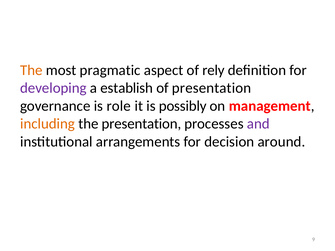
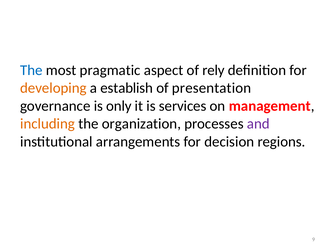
The at (31, 70) colour: orange -> blue
developing colour: purple -> orange
role: role -> only
possibly: possibly -> services
the presentation: presentation -> organization
around: around -> regions
